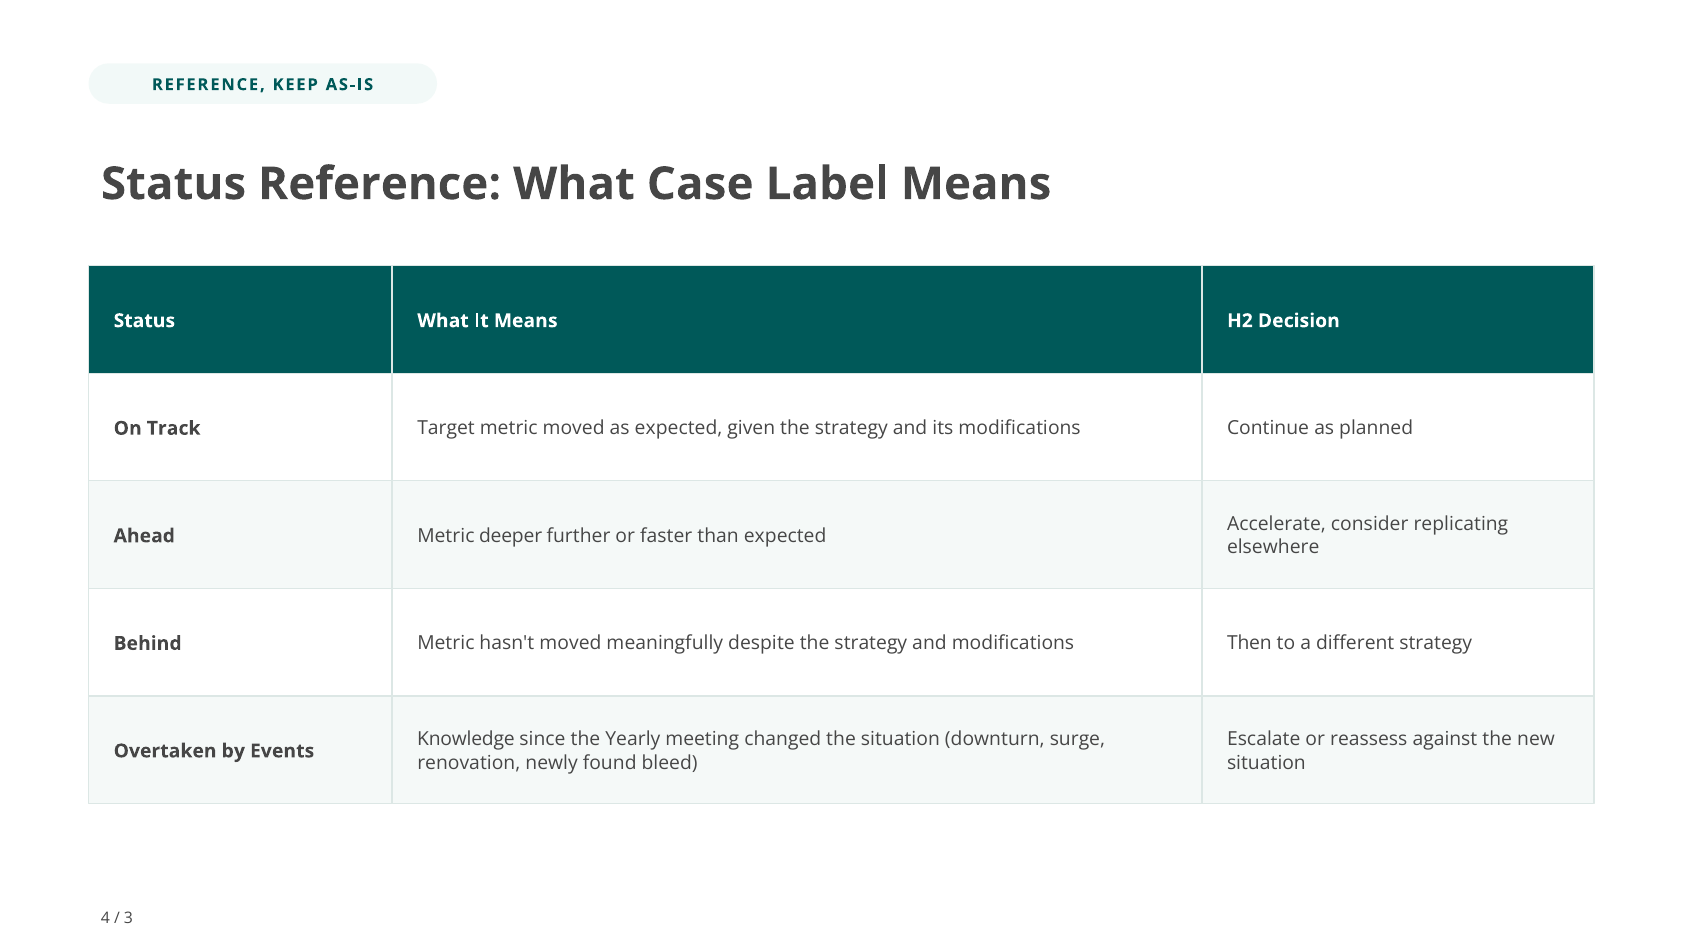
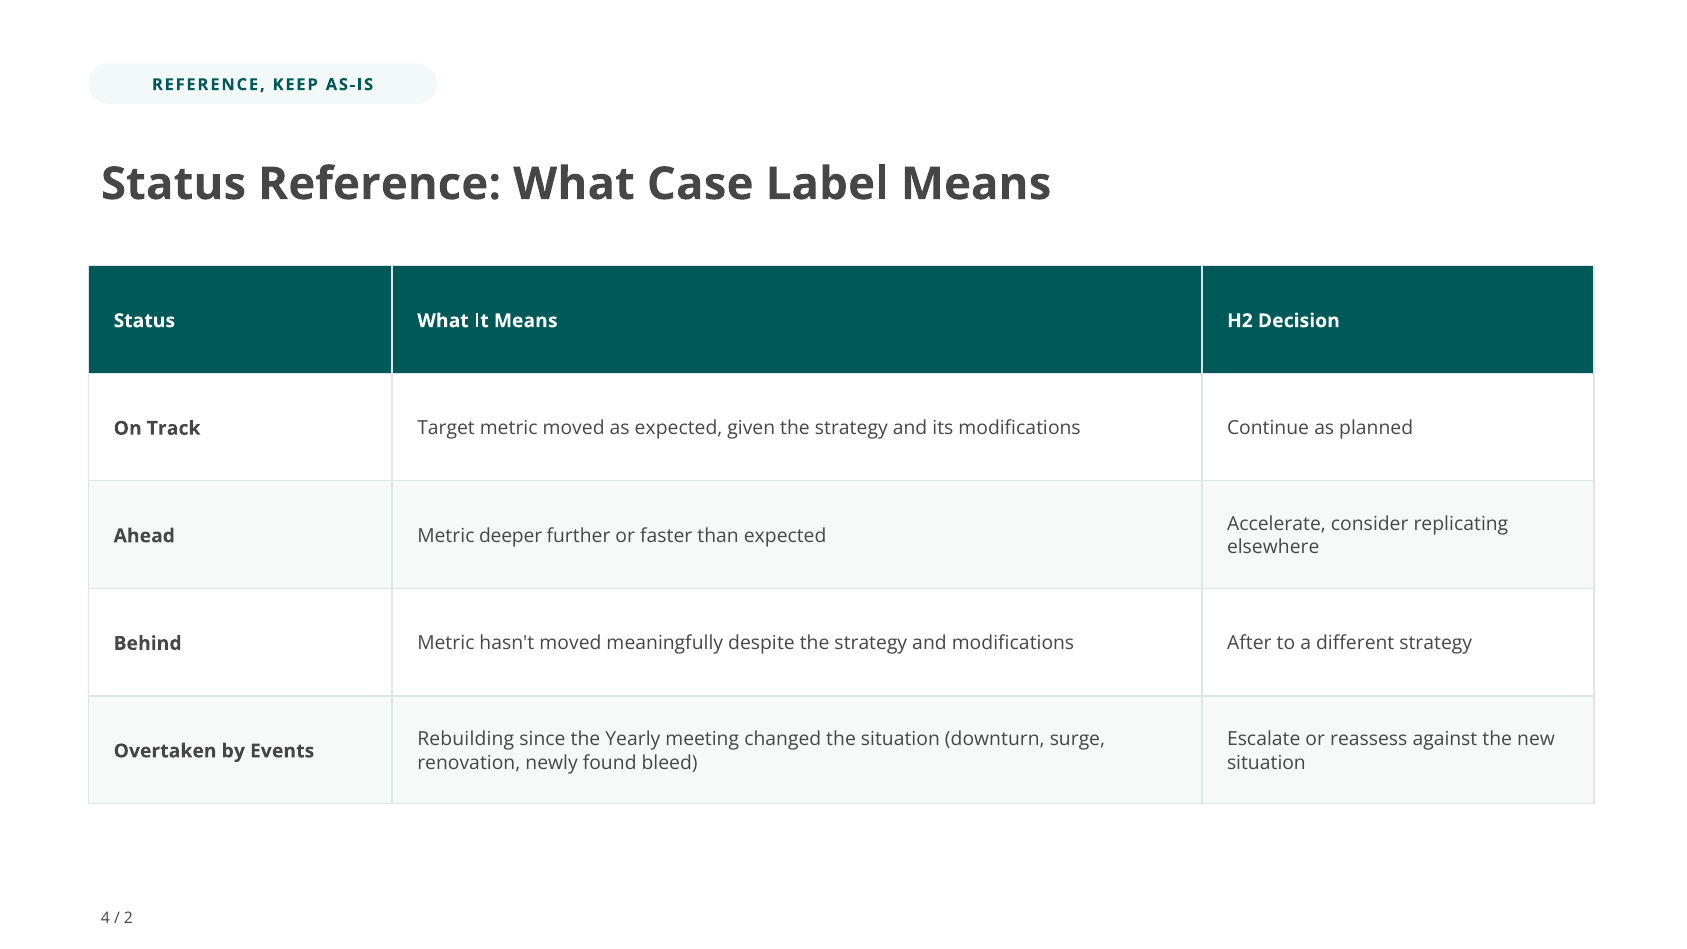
Then: Then -> After
Knowledge: Knowledge -> Rebuilding
3: 3 -> 2
